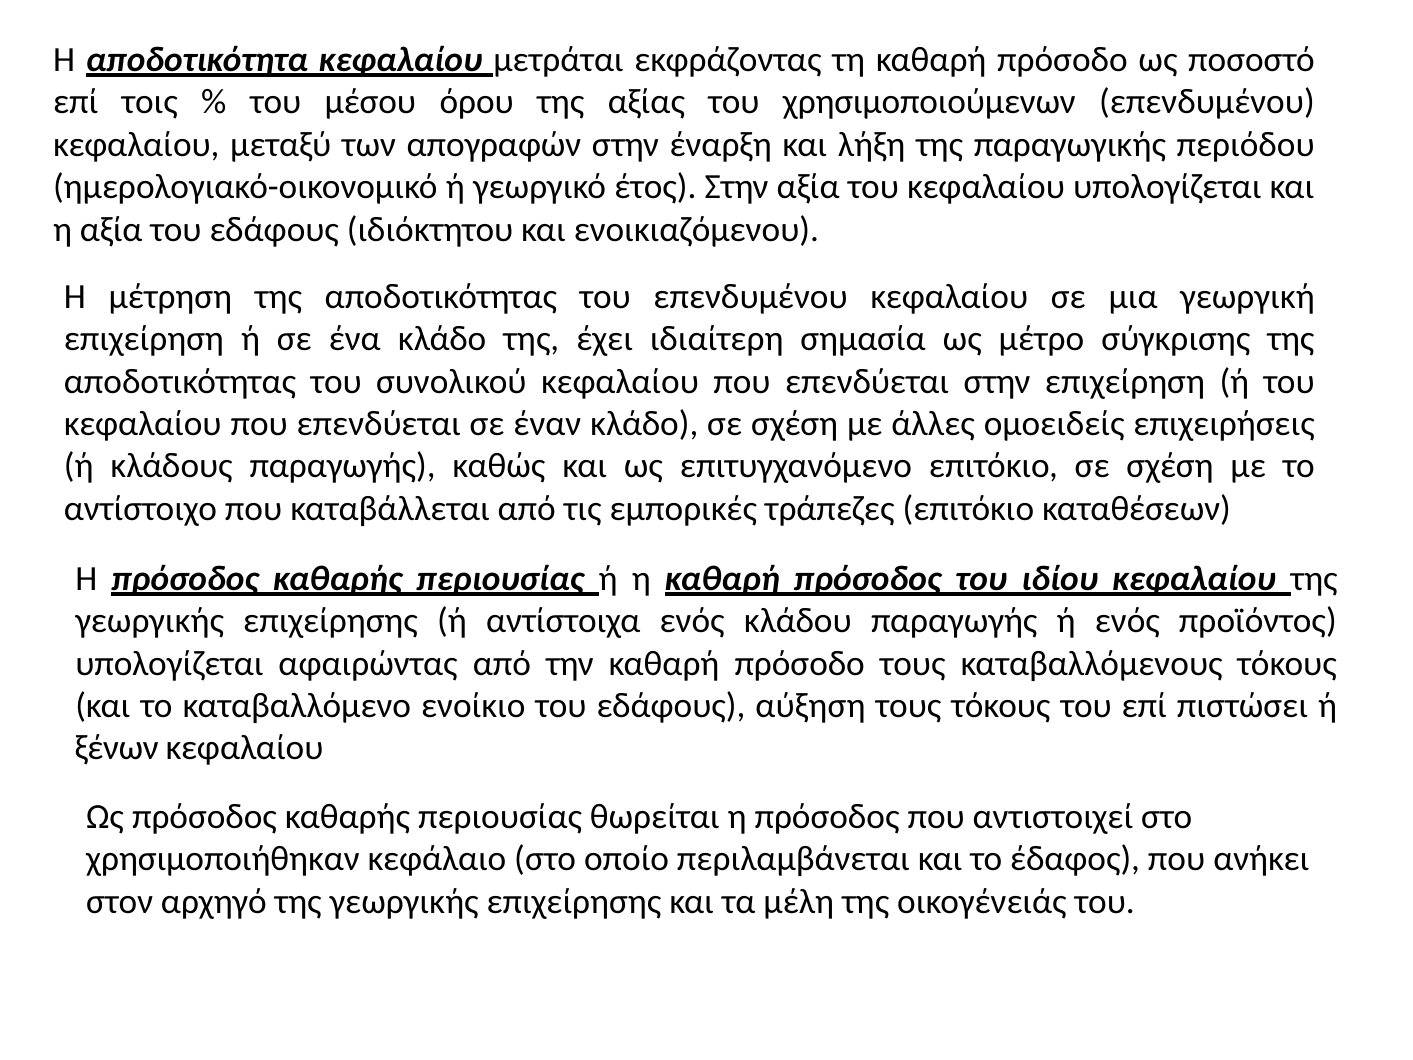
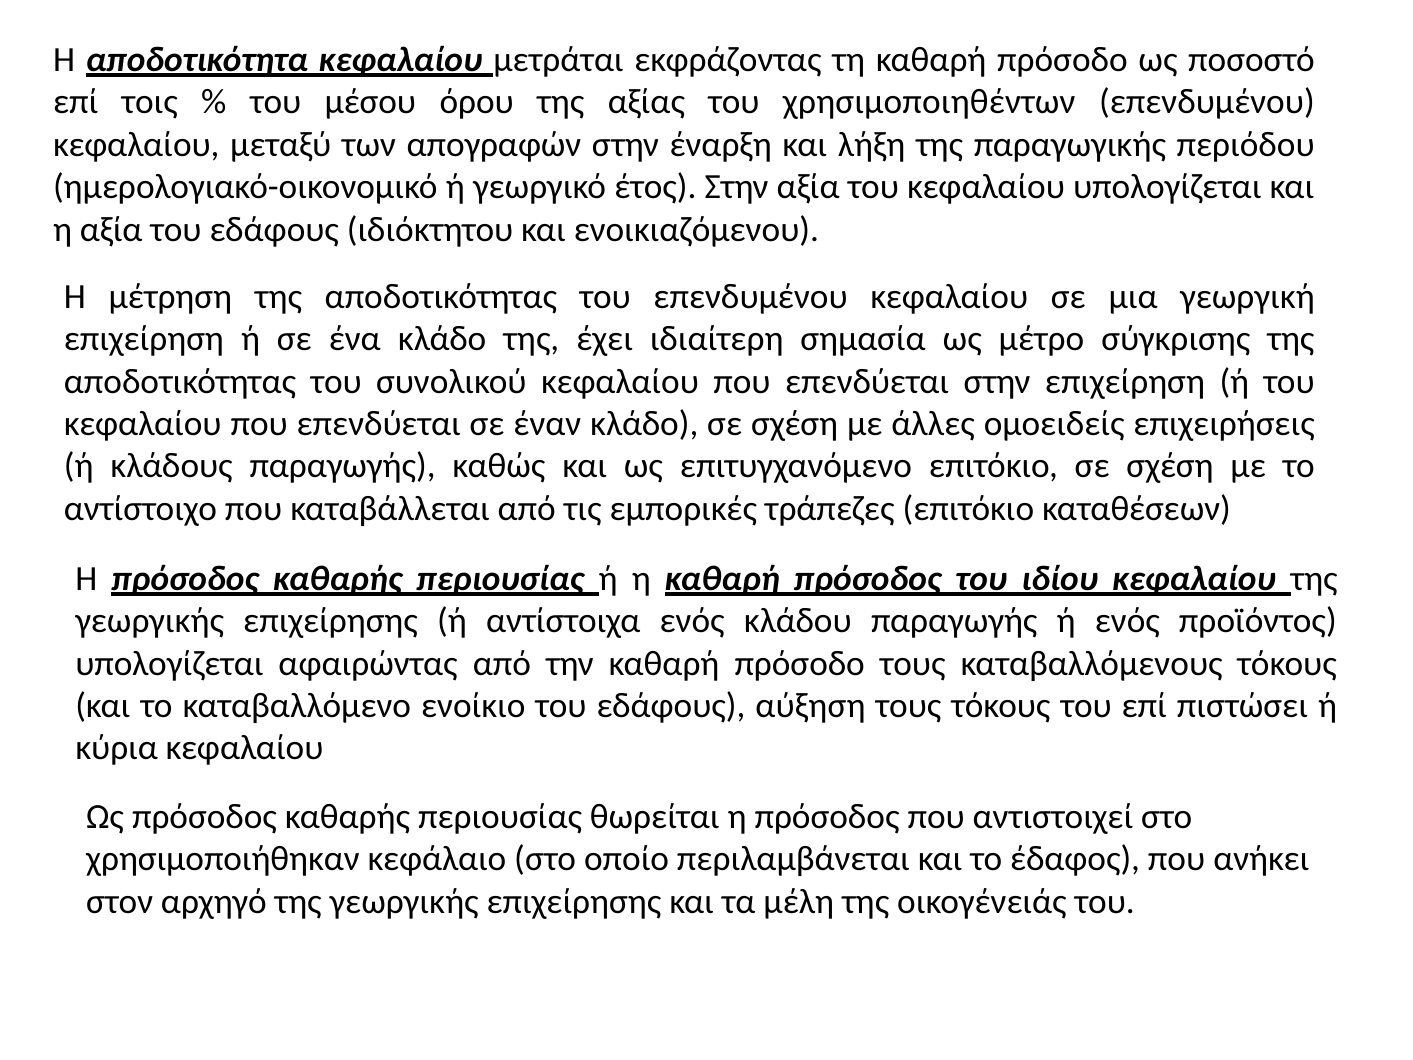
χρησιμοποιούμενων: χρησιμοποιούμενων -> χρησιμοποιηθέντων
ξένων: ξένων -> κύρια
